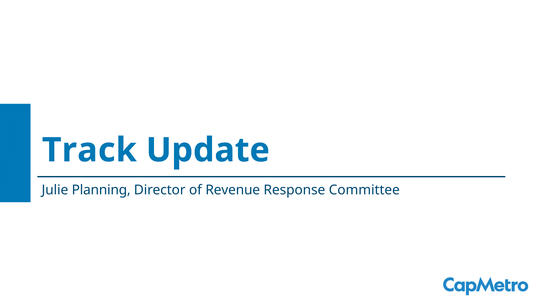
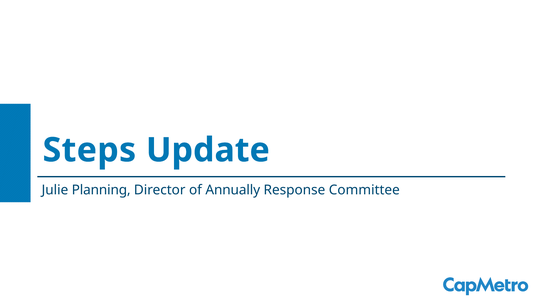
Track: Track -> Steps
Revenue: Revenue -> Annually
